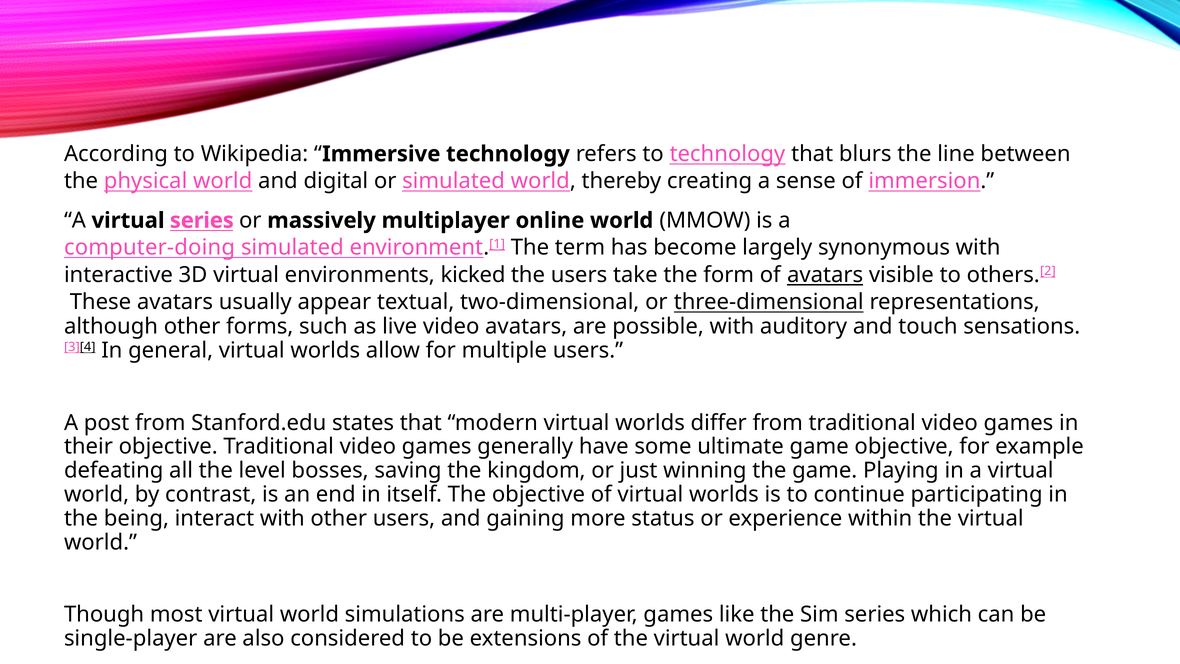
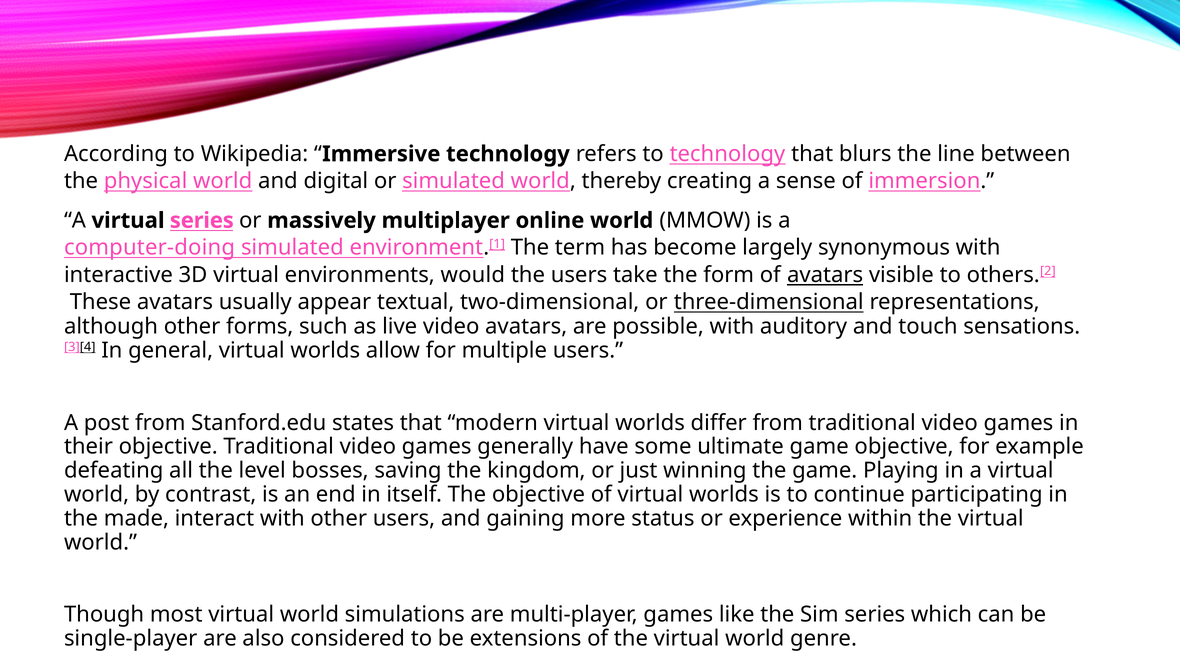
kicked: kicked -> would
being: being -> made
